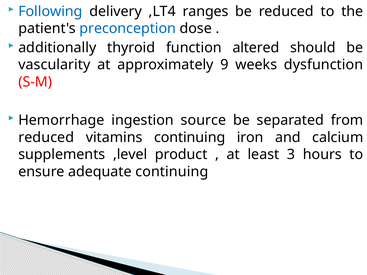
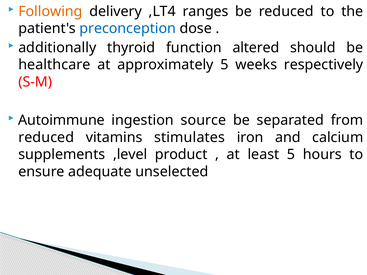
Following colour: blue -> orange
vascularity: vascularity -> healthcare
approximately 9: 9 -> 5
dysfunction: dysfunction -> respectively
Hemorrhage: Hemorrhage -> Autoimmune
vitamins continuing: continuing -> stimulates
least 3: 3 -> 5
adequate continuing: continuing -> unselected
